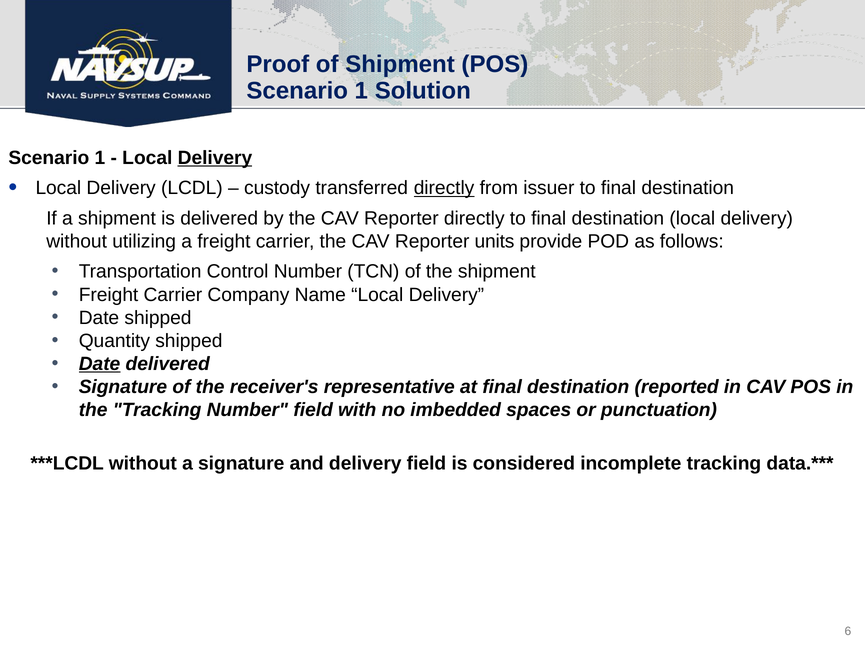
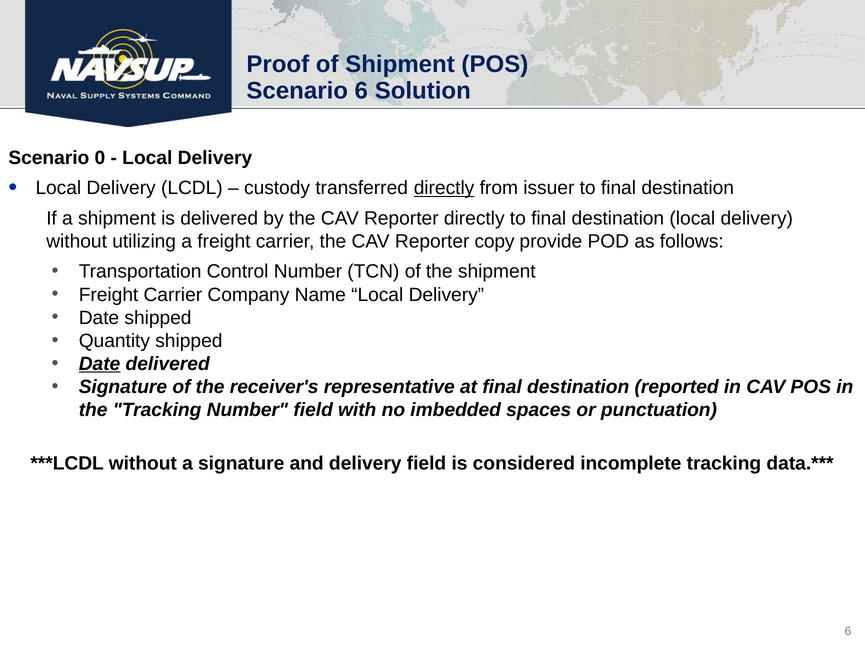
1 at (361, 91): 1 -> 6
1 at (100, 158): 1 -> 0
Delivery at (215, 158) underline: present -> none
units: units -> copy
